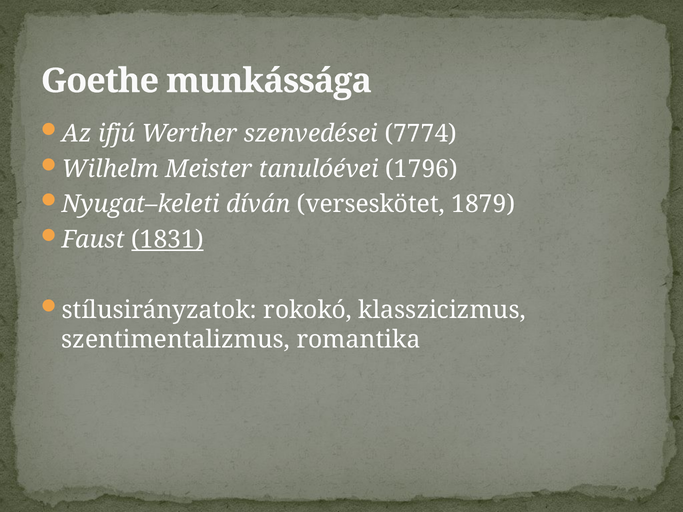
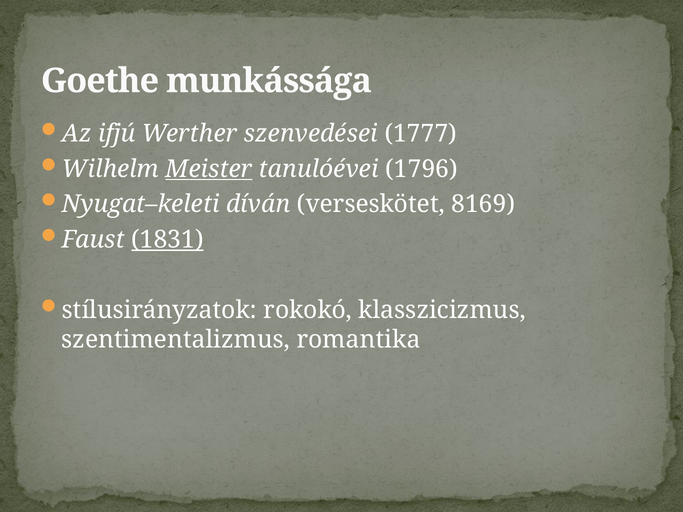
7774: 7774 -> 1777
Meister underline: none -> present
1879: 1879 -> 8169
